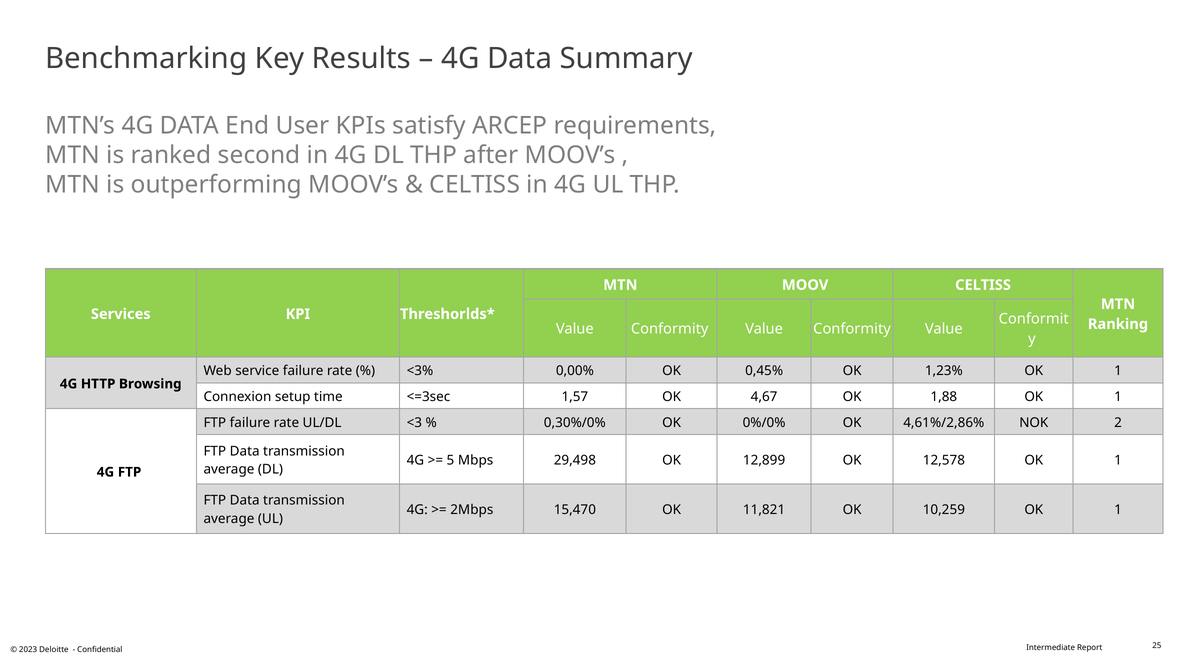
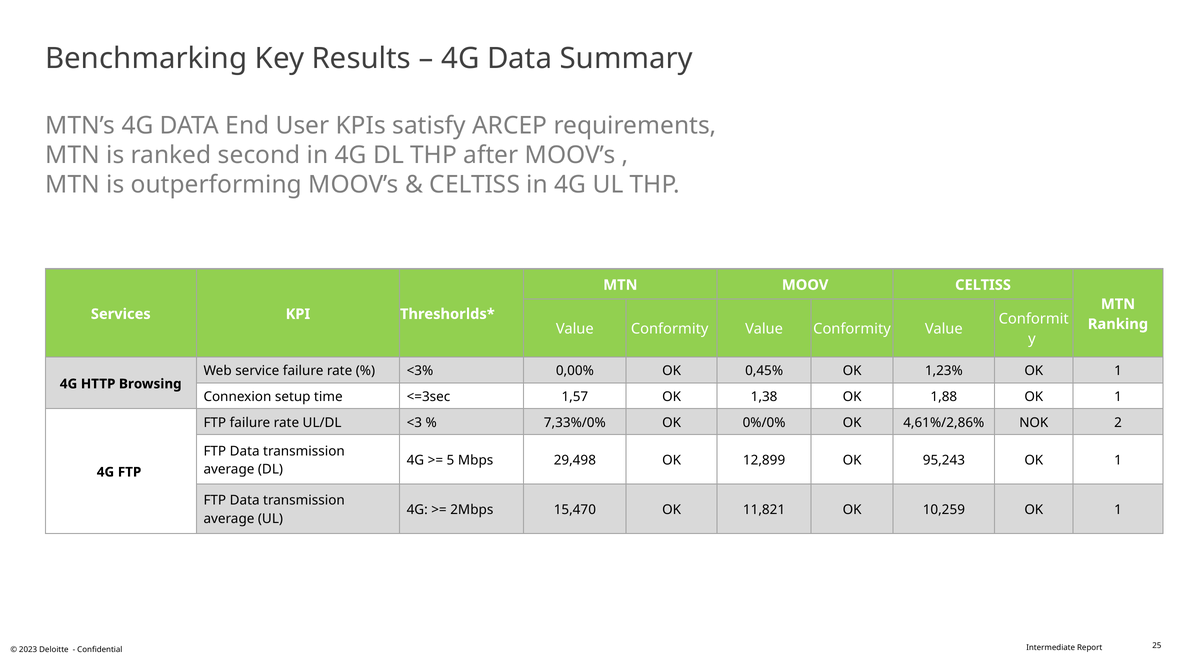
4,67: 4,67 -> 1,38
0,30%/0%: 0,30%/0% -> 7,33%/0%
12,578: 12,578 -> 95,243
